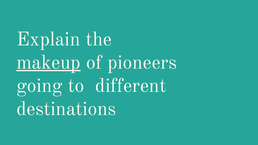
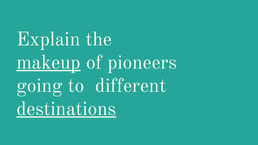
destinations underline: none -> present
